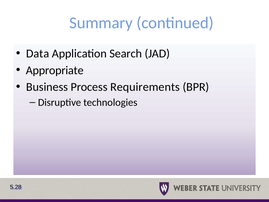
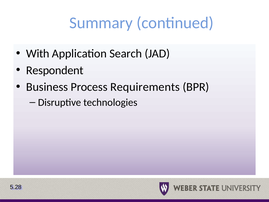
Data: Data -> With
Appropriate: Appropriate -> Respondent
